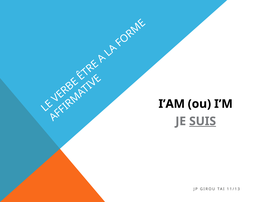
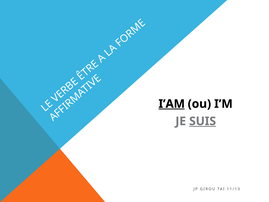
I’AM underline: none -> present
